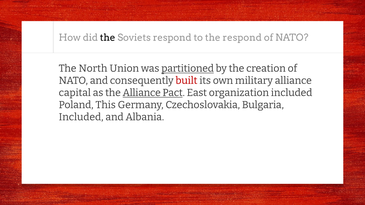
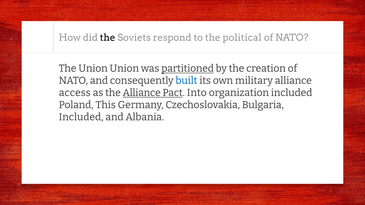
the respond: respond -> political
The North: North -> Union
built colour: red -> blue
capital: capital -> access
East: East -> Into
